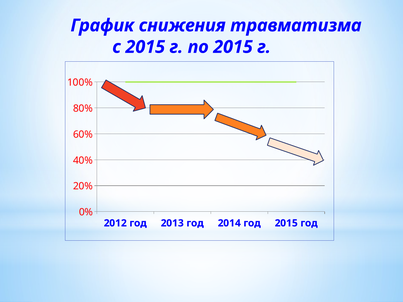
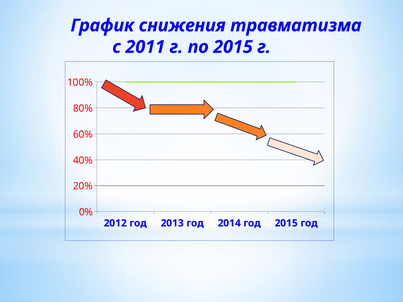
с 2015: 2015 -> 2011
